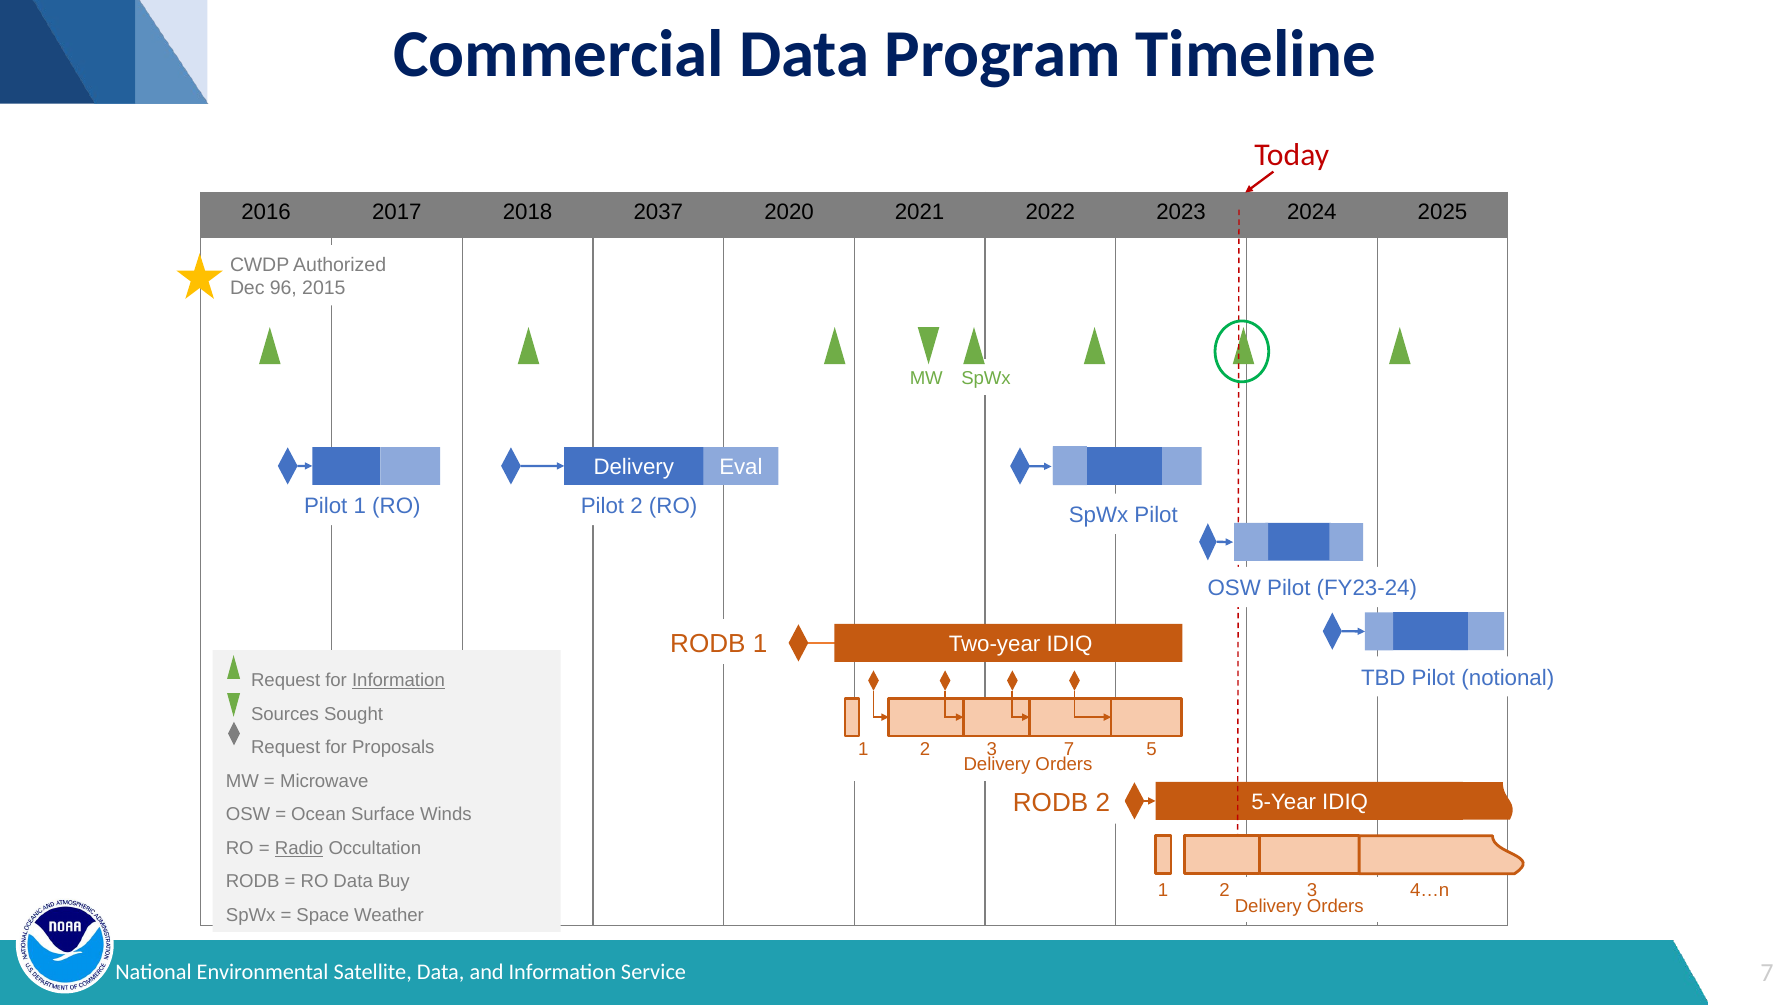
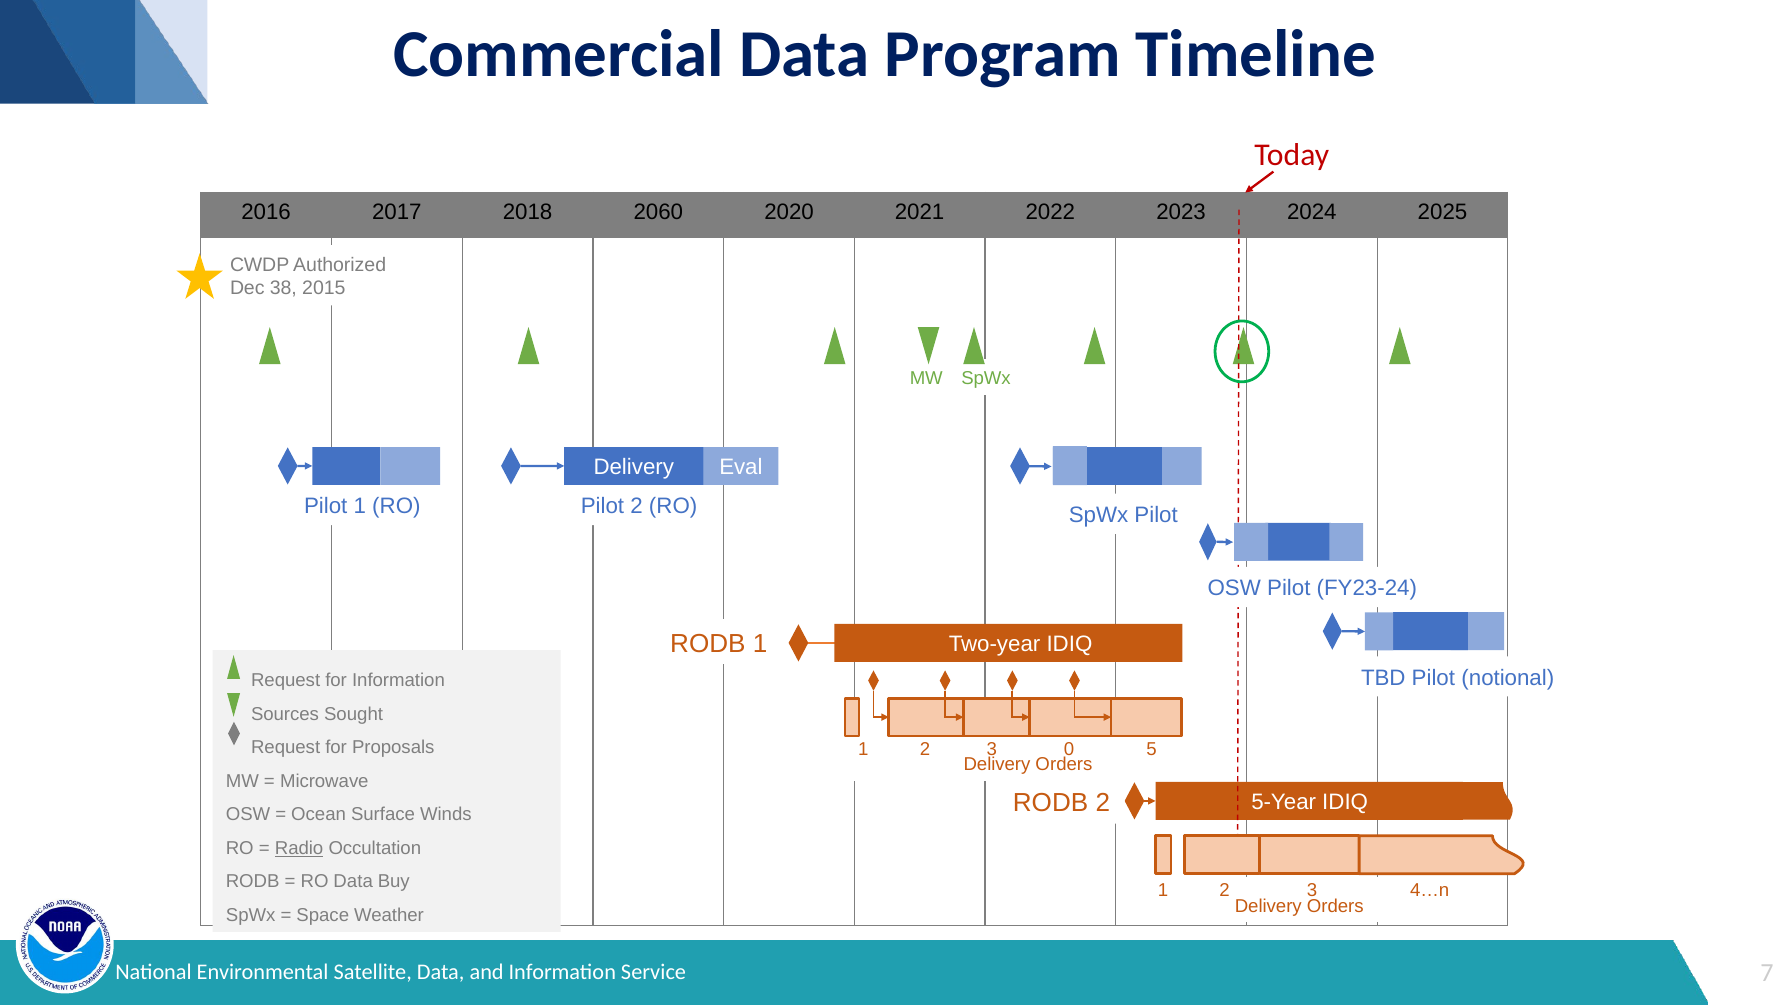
2037: 2037 -> 2060
96: 96 -> 38
Information at (398, 680) underline: present -> none
3 7: 7 -> 0
